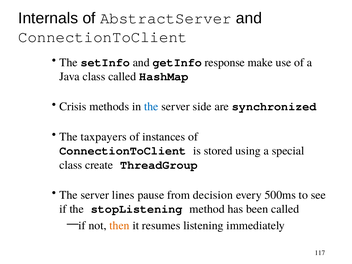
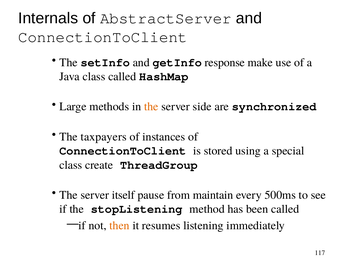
Crisis: Crisis -> Large
the at (151, 107) colour: blue -> orange
lines: lines -> itself
decision: decision -> maintain
